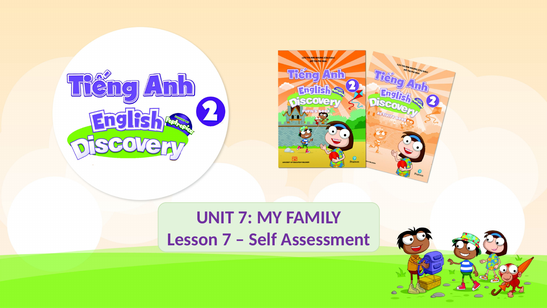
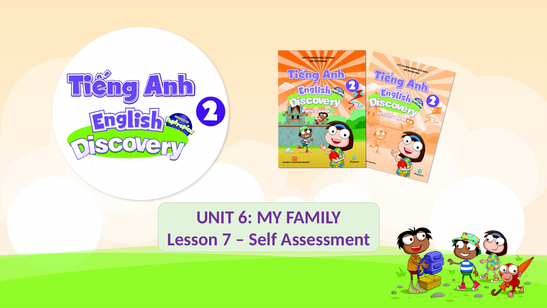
UNIT 7: 7 -> 6
